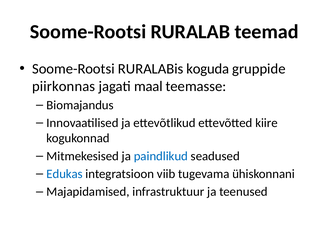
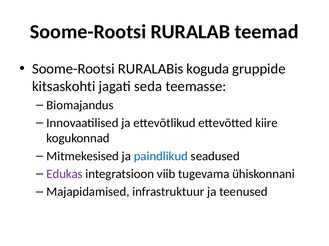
piirkonnas: piirkonnas -> kitsaskohti
maal: maal -> seda
Edukas colour: blue -> purple
